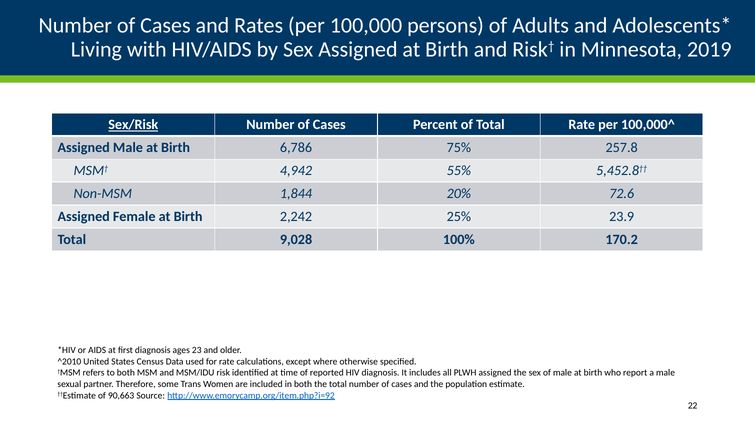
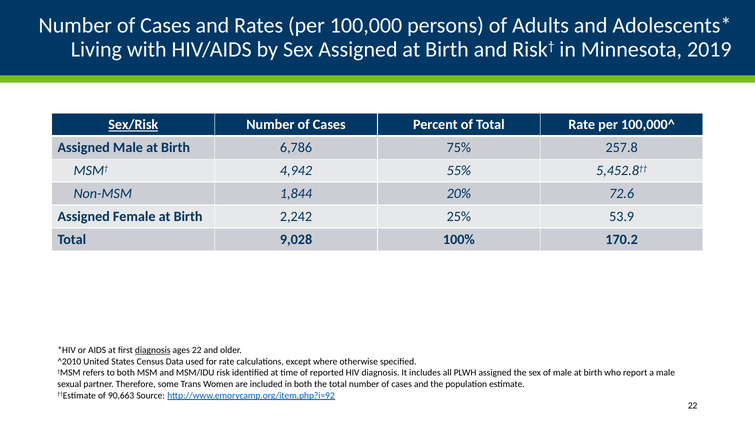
23.9: 23.9 -> 53.9
diagnosis at (153, 350) underline: none -> present
ages 23: 23 -> 22
